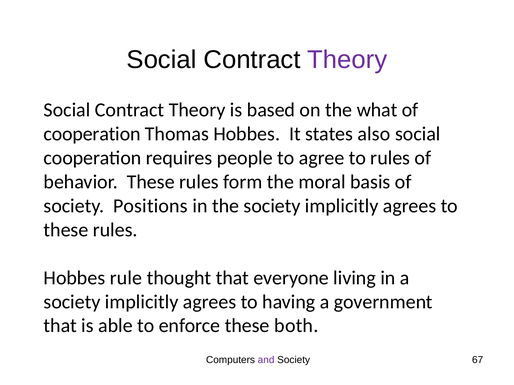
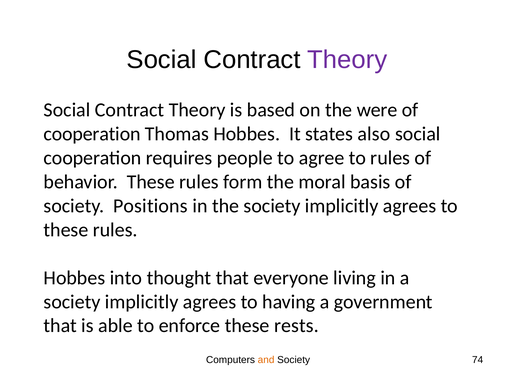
what: what -> were
rule: rule -> into
both: both -> rests
and colour: purple -> orange
67: 67 -> 74
